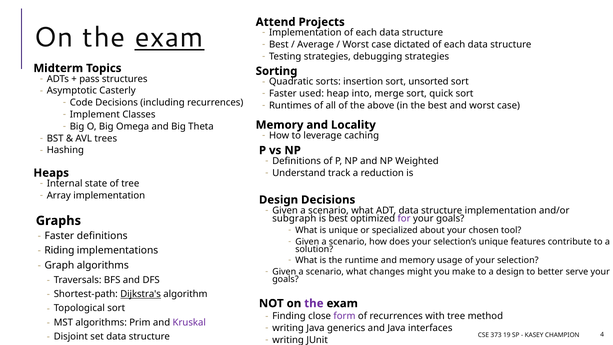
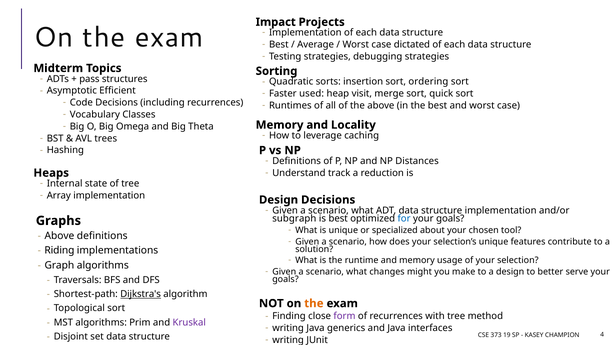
Attend: Attend -> Impact
exam at (169, 38) underline: present -> none
unsorted: unsorted -> ordering
Casterly: Casterly -> Efficient
into: into -> visit
Implement: Implement -> Vocabulary
Weighted: Weighted -> Distances
for colour: purple -> blue
Faster at (59, 236): Faster -> Above
the at (314, 303) colour: purple -> orange
